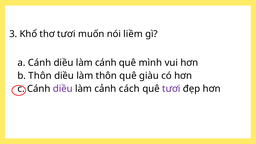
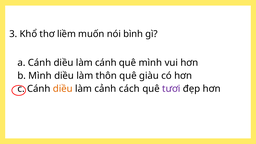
thơ tươi: tươi -> liềm
liềm: liềm -> bình
b Thôn: Thôn -> Mình
diều at (63, 89) colour: purple -> orange
